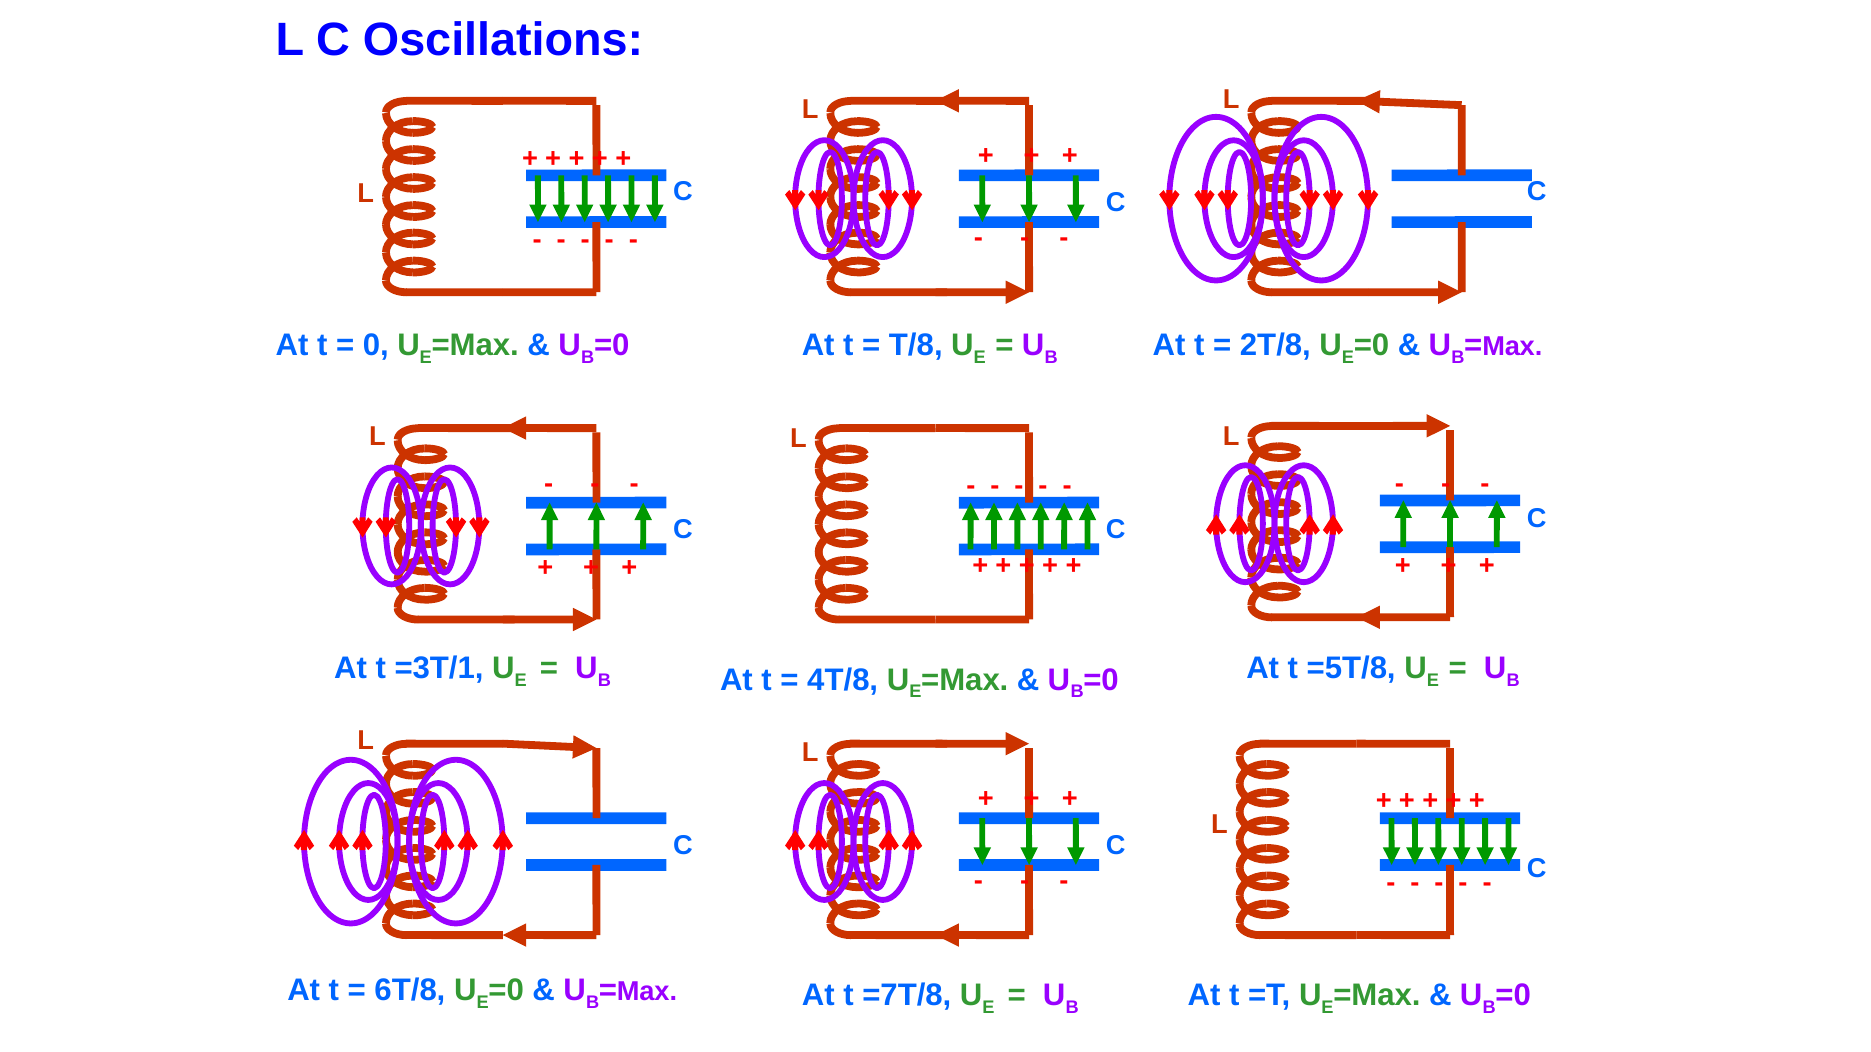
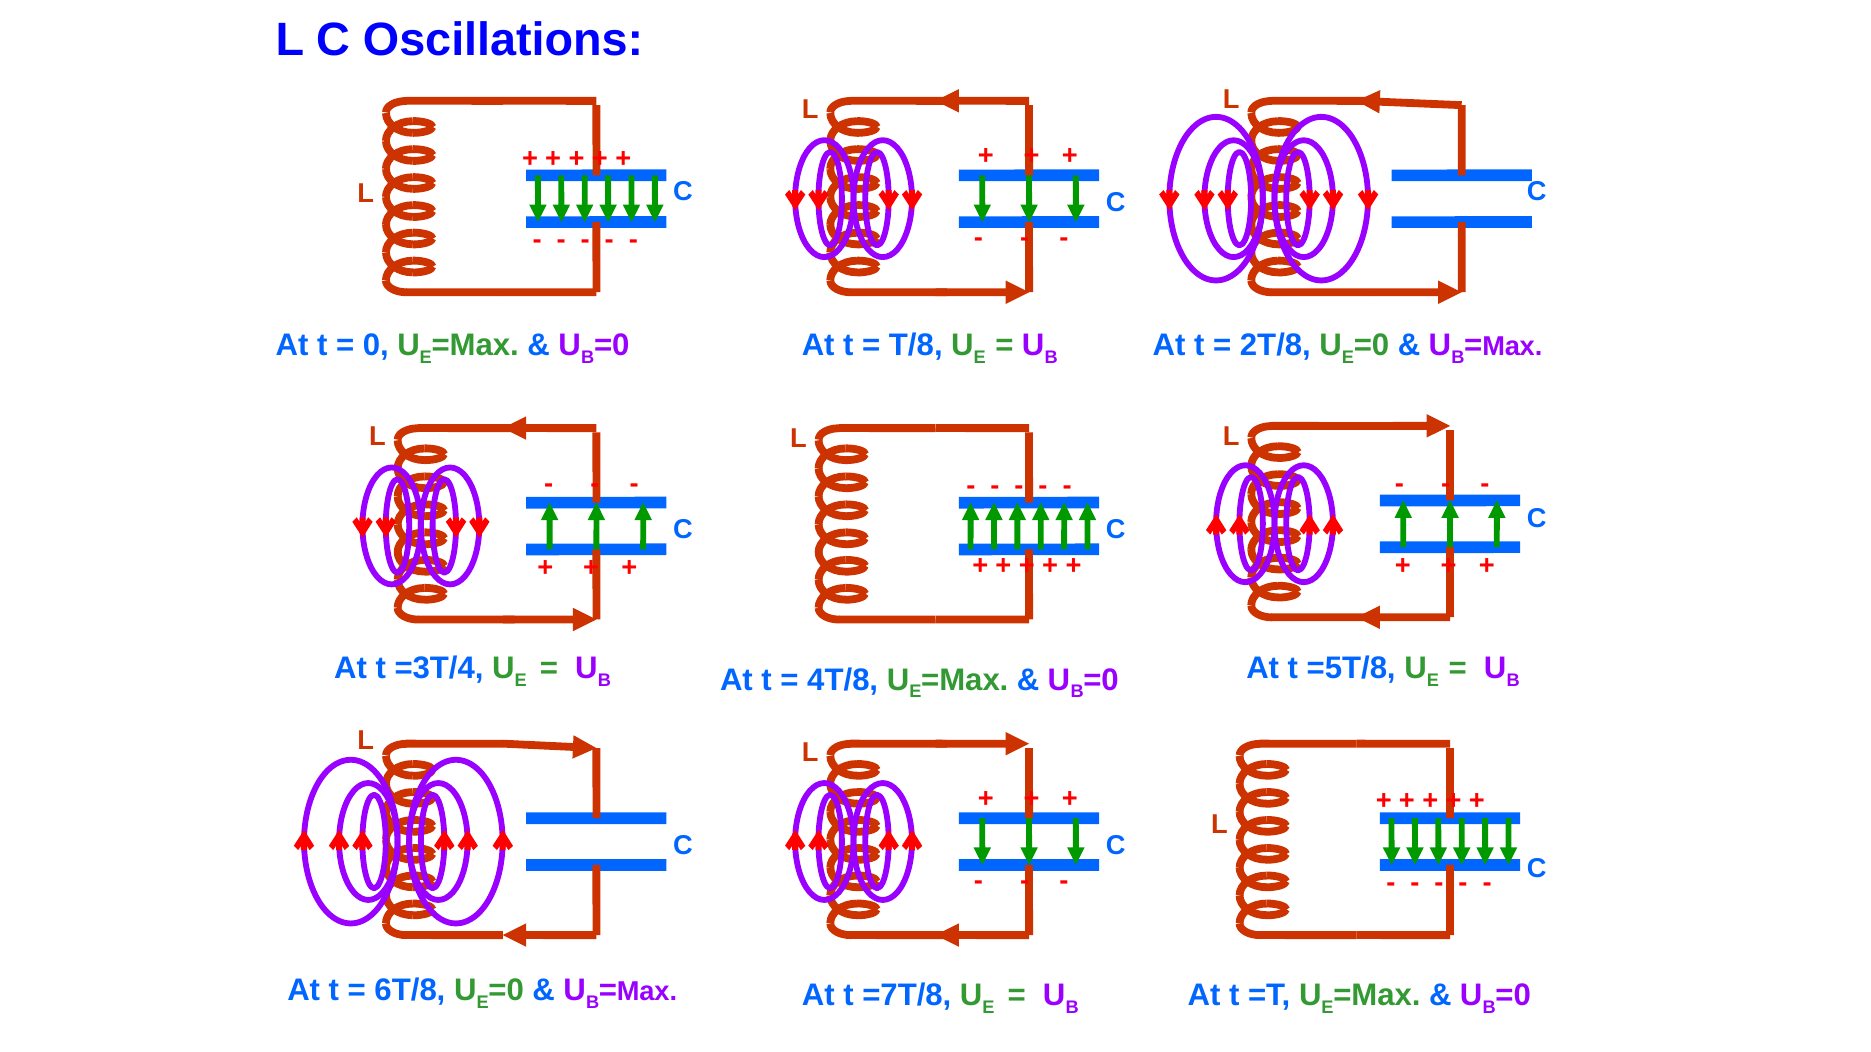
=3T/1: =3T/1 -> =3T/4
